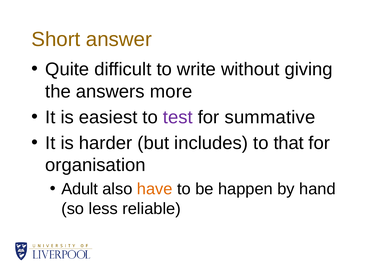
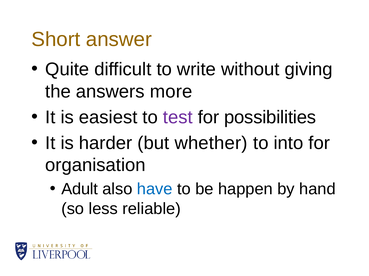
summative: summative -> possibilities
includes: includes -> whether
that: that -> into
have colour: orange -> blue
